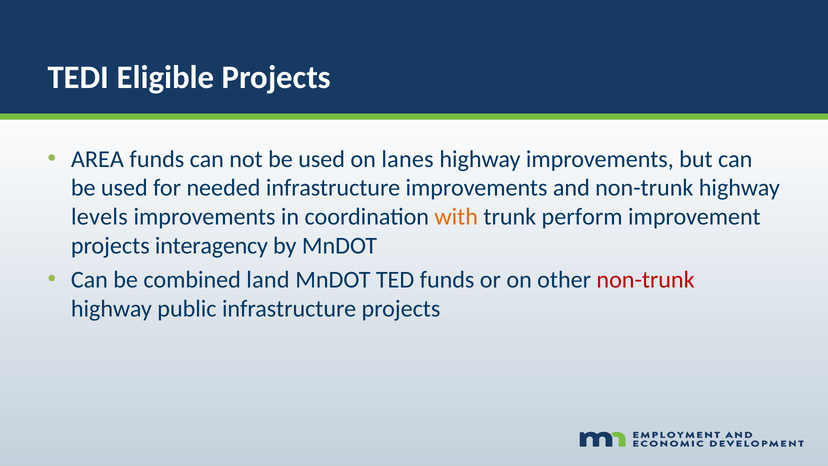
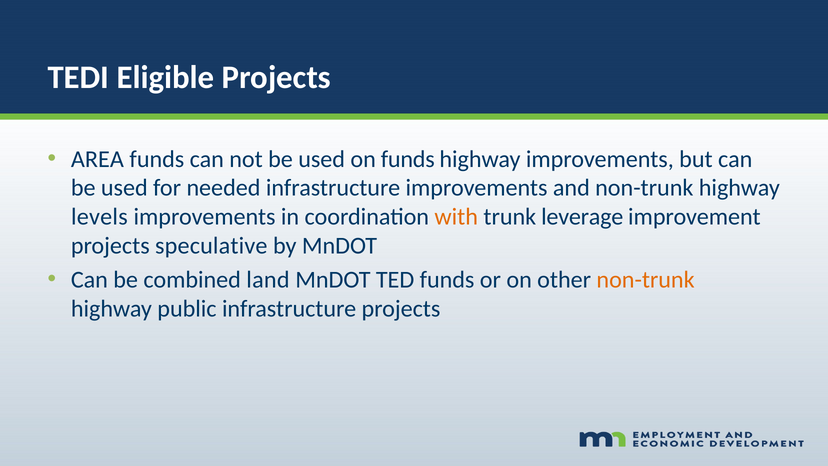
on lanes: lanes -> funds
perform: perform -> leverage
interagency: interagency -> speculative
non-trunk at (646, 279) colour: red -> orange
